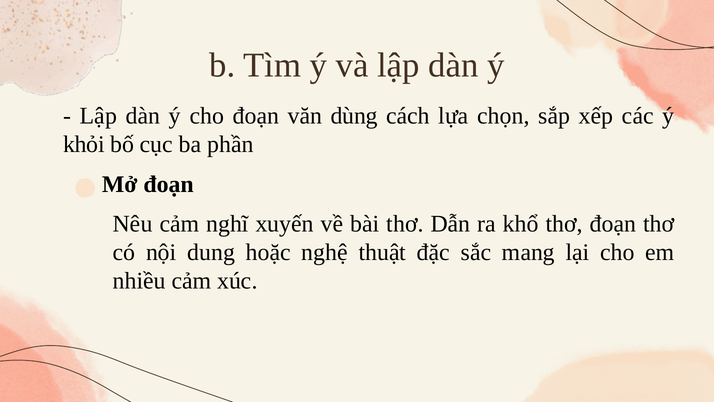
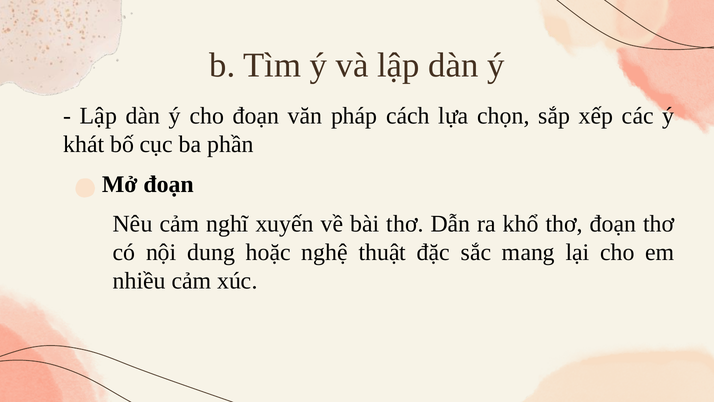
dùng: dùng -> pháp
khỏi: khỏi -> khát
